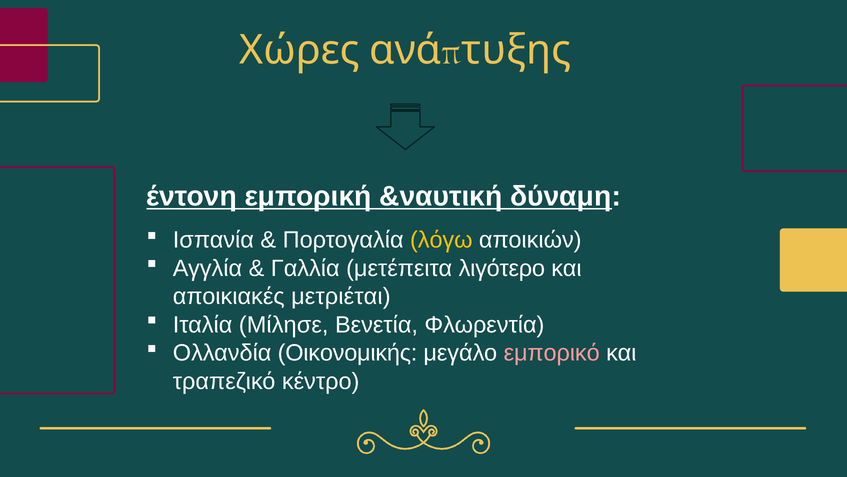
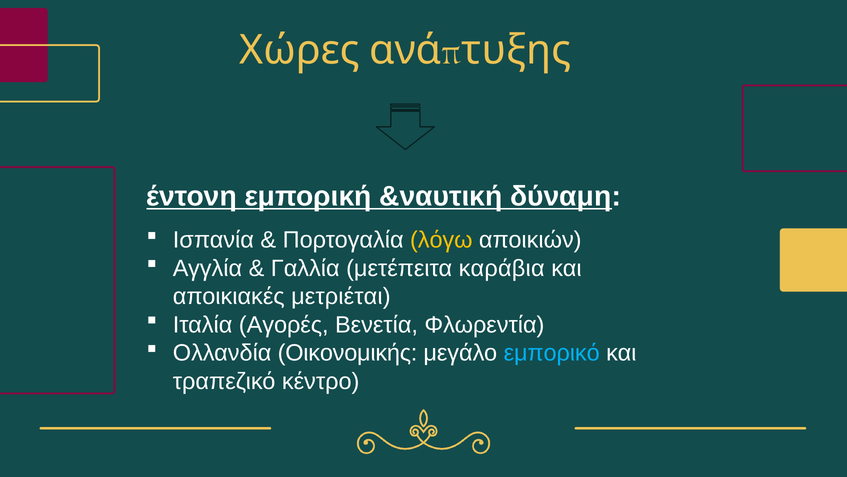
λιγότερο: λιγότερο -> καράβια
Μίλησε: Μίλησε -> Αγορές
εμπορικό colour: pink -> light blue
